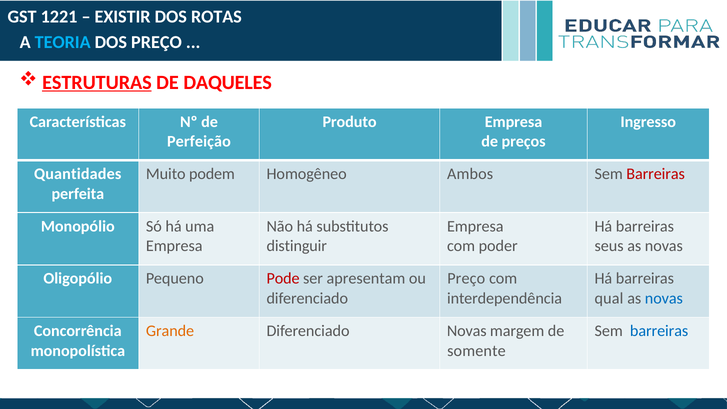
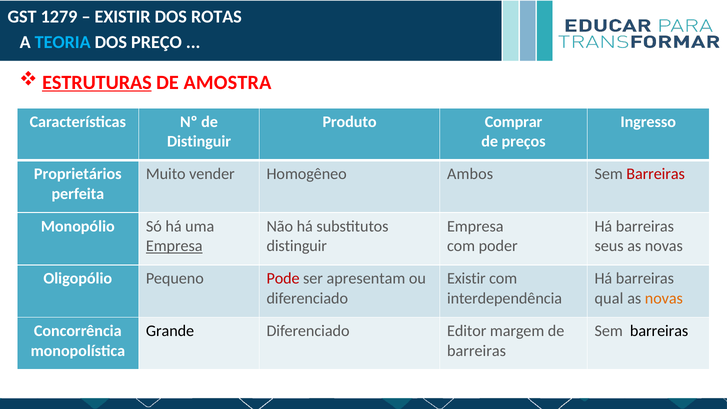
1221: 1221 -> 1279
DAQUELES: DAQUELES -> AMOSTRA
Produto Empresa: Empresa -> Comprar
Perfeição at (199, 142): Perfeição -> Distinguir
Quantidades: Quantidades -> Proprietários
podem: podem -> vender
Empresa at (174, 246) underline: none -> present
Preço at (466, 279): Preço -> Existir
novas at (664, 298) colour: blue -> orange
Grande colour: orange -> black
Diferenciado Novas: Novas -> Editor
barreiras at (659, 331) colour: blue -> black
somente at (476, 351): somente -> barreiras
